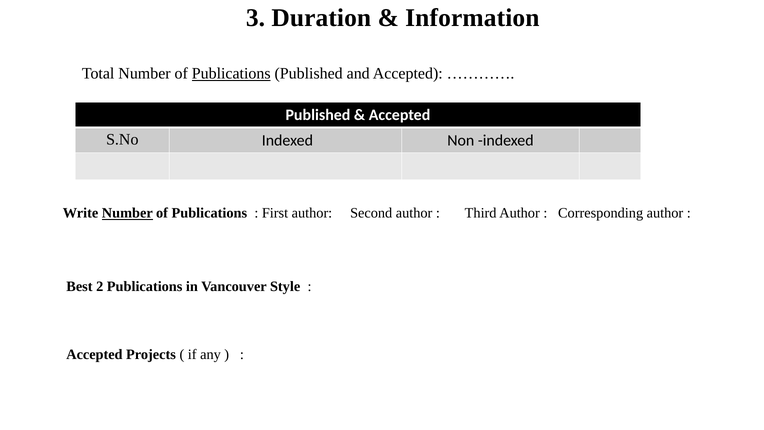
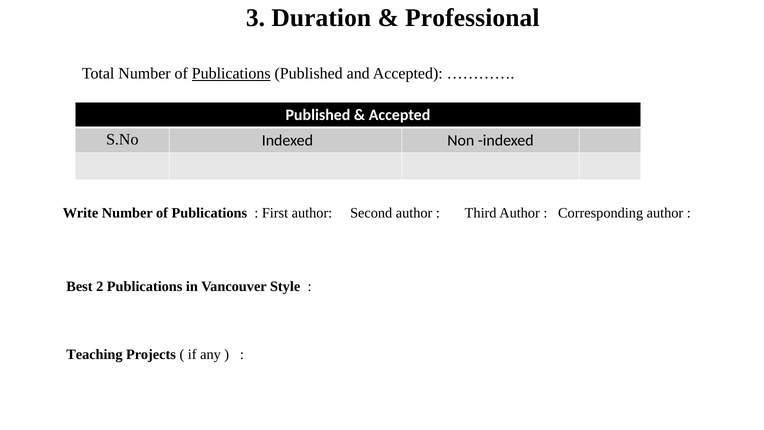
Information: Information -> Professional
Number at (127, 213) underline: present -> none
Accepted at (94, 354): Accepted -> Teaching
